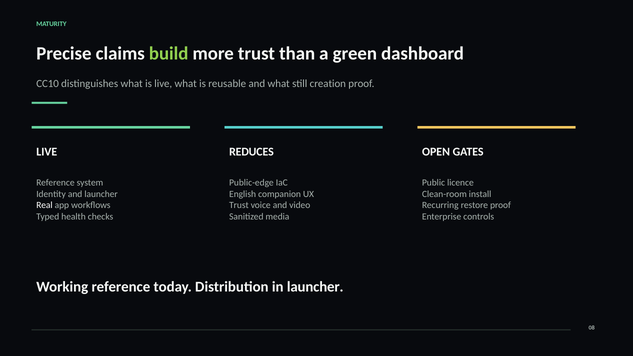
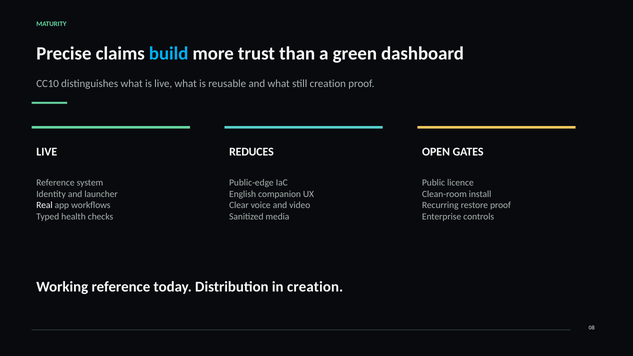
build colour: light green -> light blue
Trust at (239, 205): Trust -> Clear
in launcher: launcher -> creation
